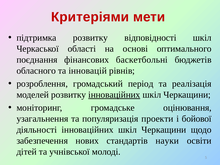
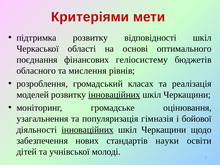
баскетбольні: баскетбольні -> геліосистему
інновацій: інновацій -> мислення
період: період -> класах
проекти: проекти -> гімназія
інноваційних at (88, 130) underline: none -> present
